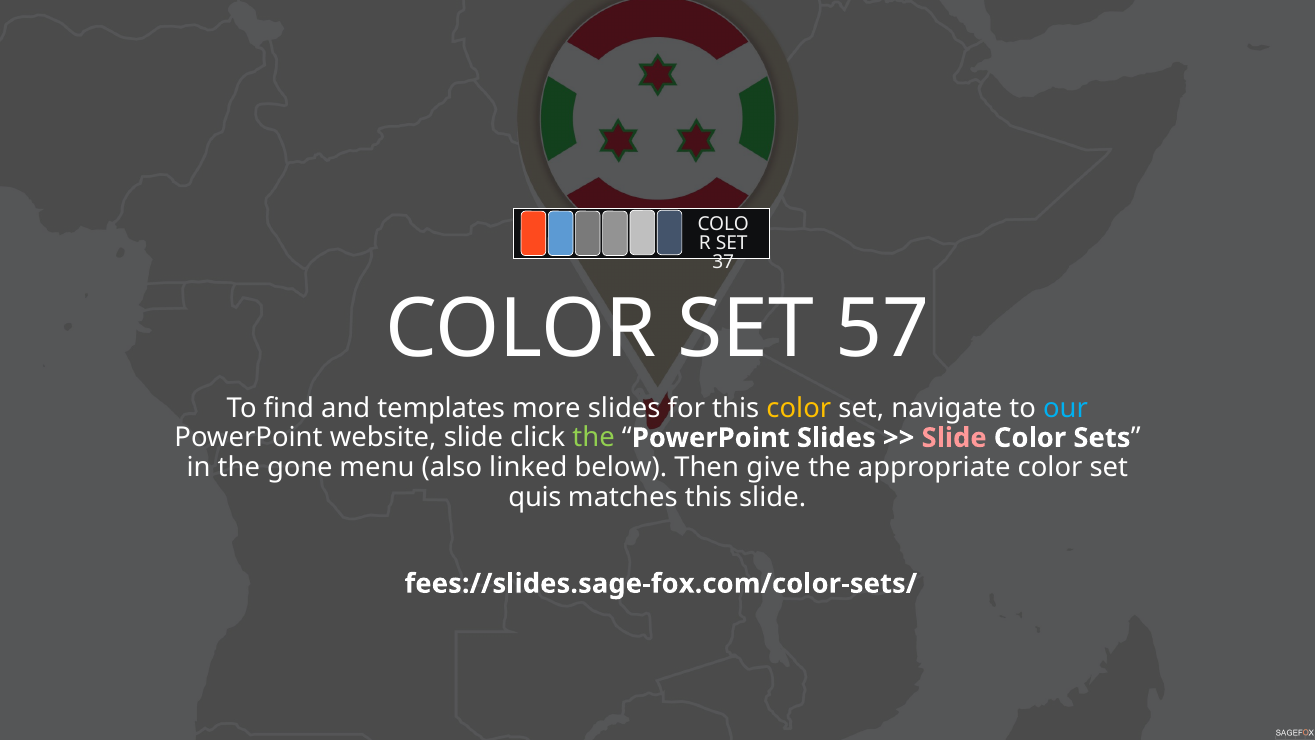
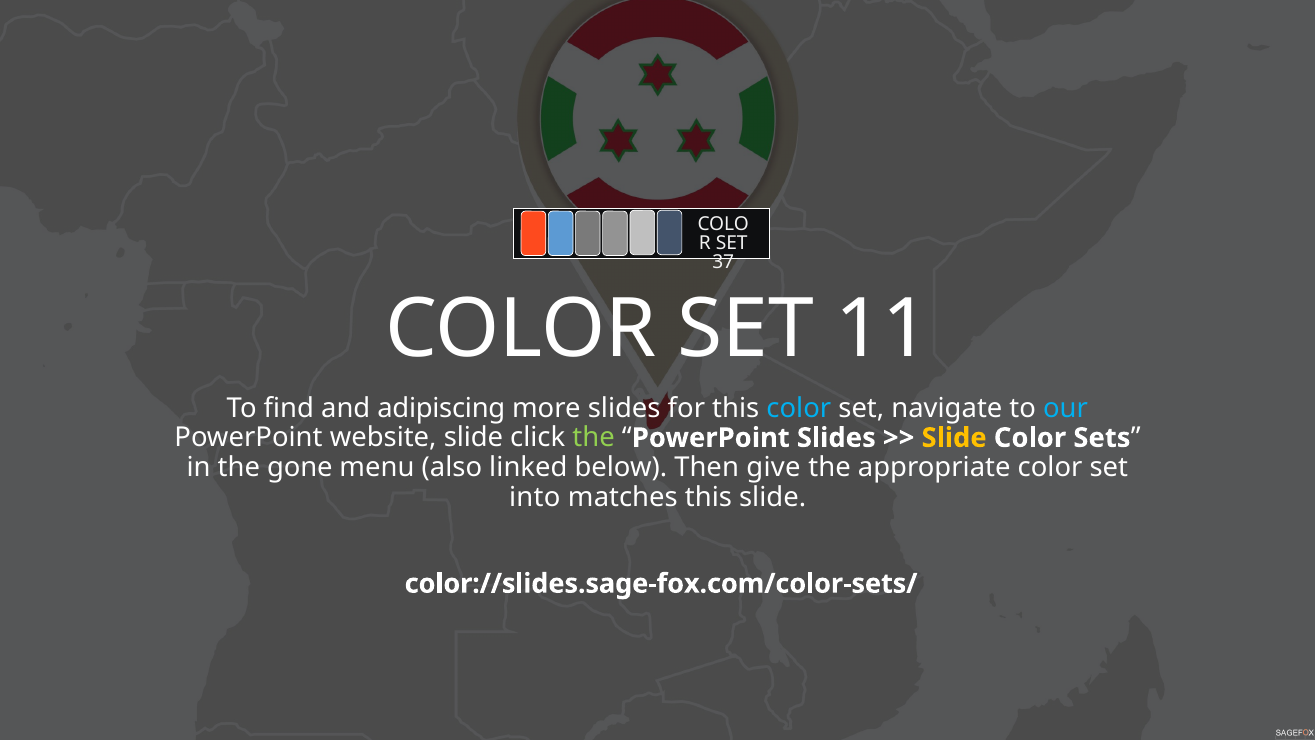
57: 57 -> 11
templates: templates -> adipiscing
color at (799, 408) colour: yellow -> light blue
Slide at (954, 438) colour: pink -> yellow
quis: quis -> into
fees://slides.sage-fox.com/color-sets/: fees://slides.sage-fox.com/color-sets/ -> color://slides.sage-fox.com/color-sets/
